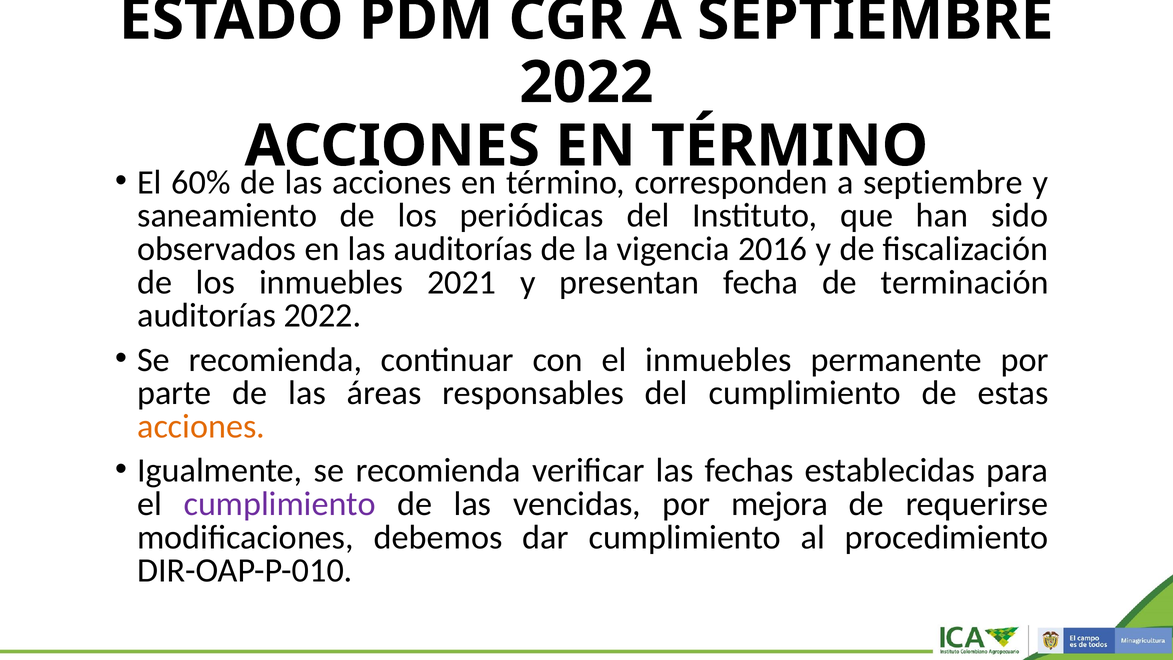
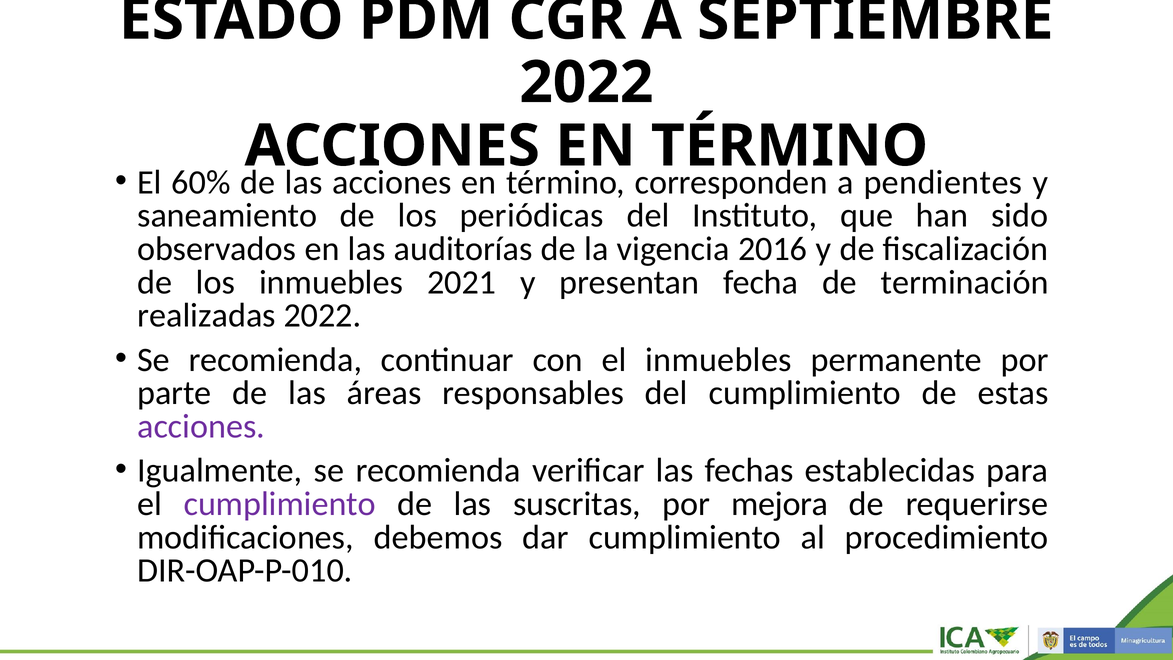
septiembre at (943, 182): septiembre -> pendientes
auditorías at (207, 315): auditorías -> realizadas
acciones at (201, 426) colour: orange -> purple
vencidas: vencidas -> suscritas
